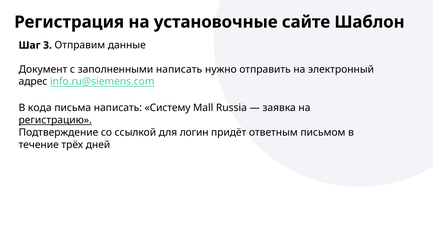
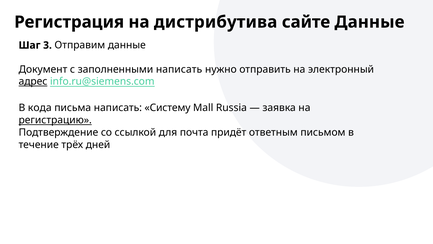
установочные: установочные -> дистрибутива
сайте Шаблон: Шаблон -> Данные
адрес underline: none -> present
логин: логин -> почта
